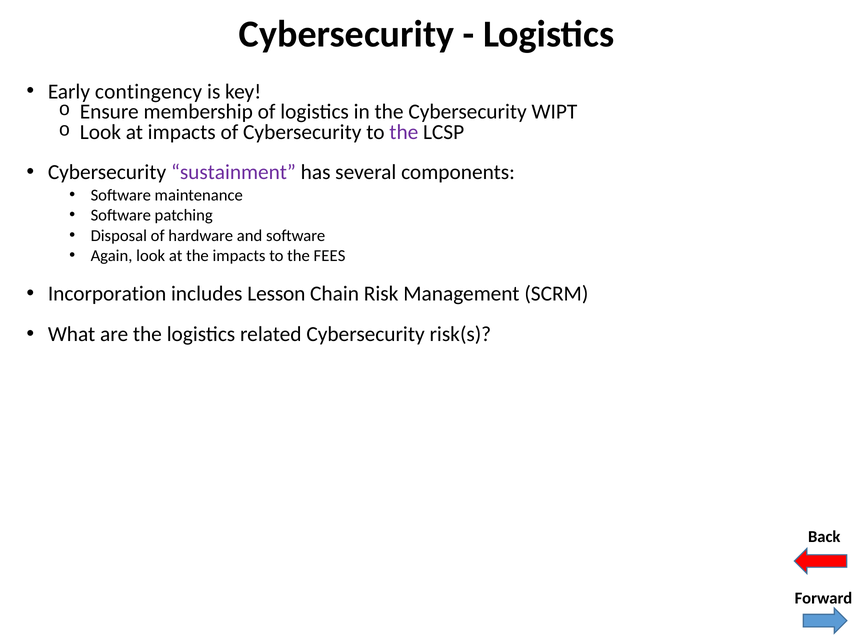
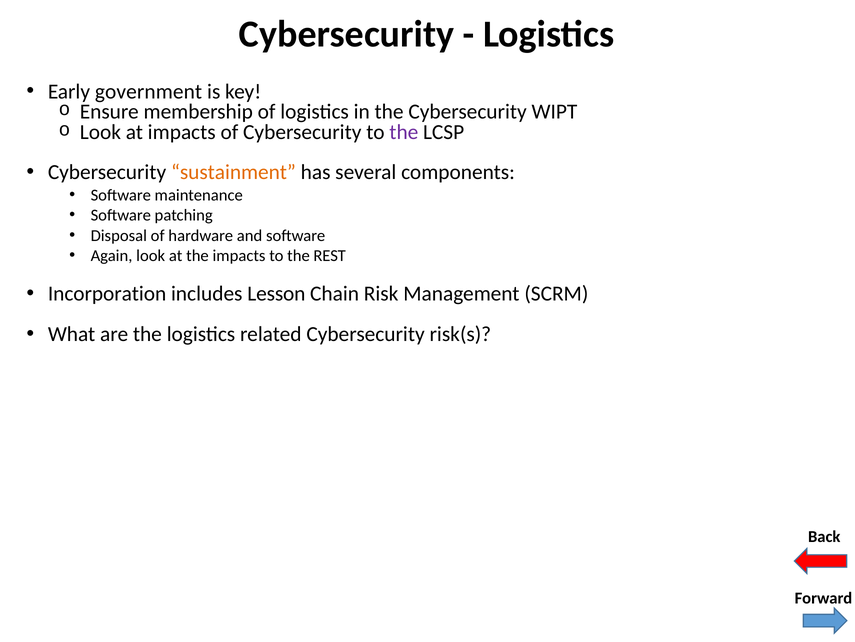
contingency: contingency -> government
sustainment colour: purple -> orange
FEES: FEES -> REST
